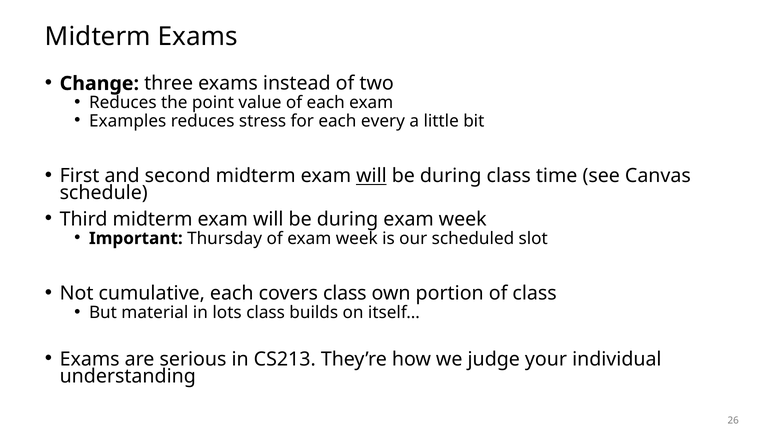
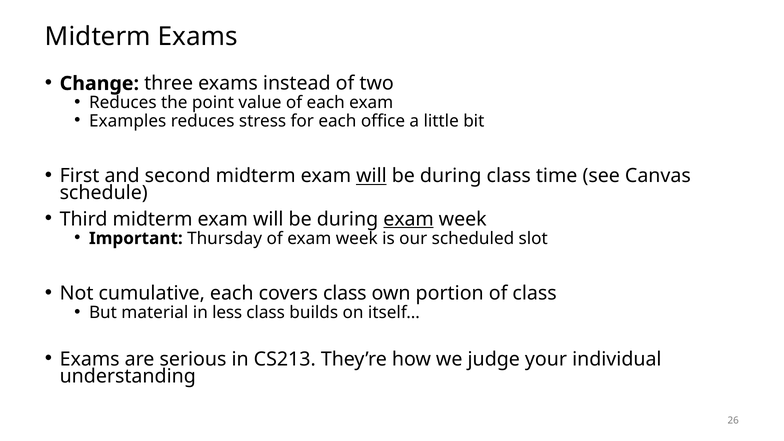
every: every -> office
exam at (409, 219) underline: none -> present
lots: lots -> less
